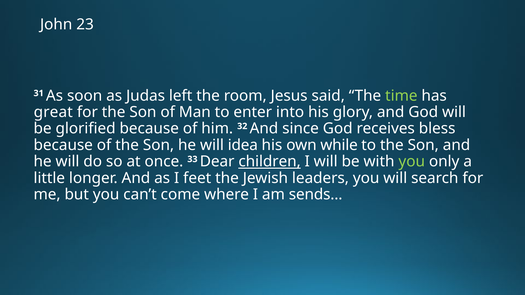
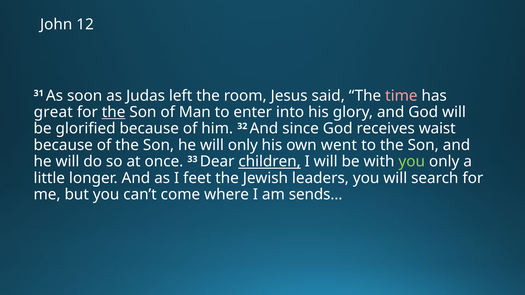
23: 23 -> 12
time colour: light green -> pink
the at (114, 112) underline: none -> present
bless: bless -> waist
will idea: idea -> only
while: while -> went
